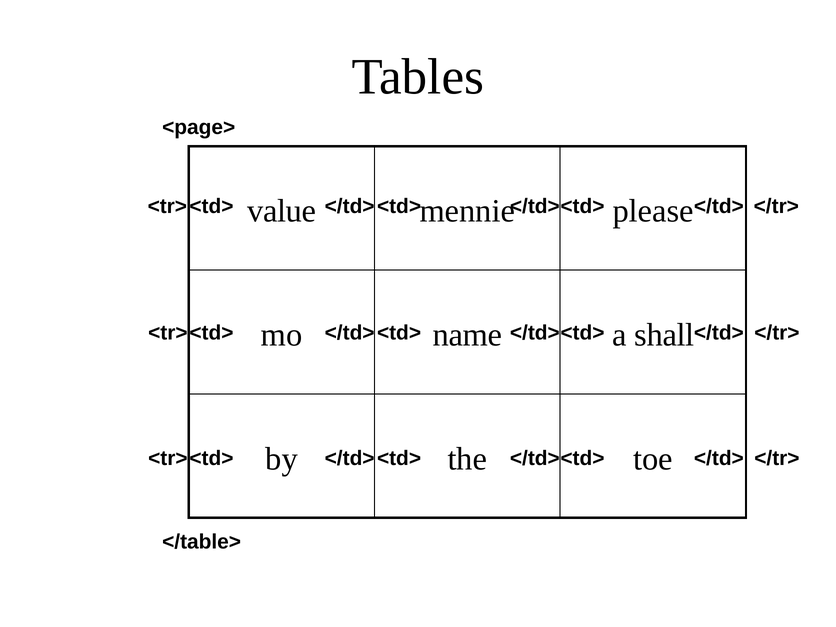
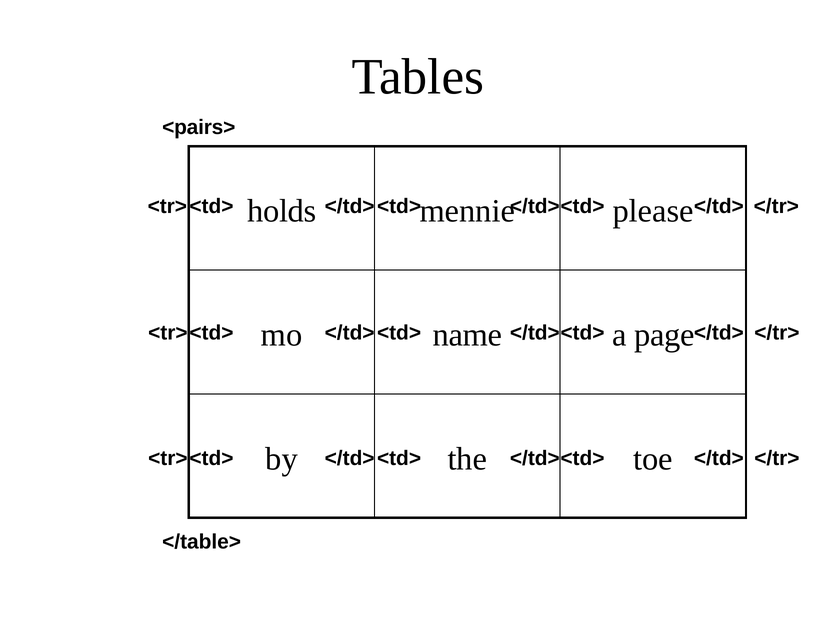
<page>: <page> -> <pairs>
value: value -> holds
shall: shall -> page
